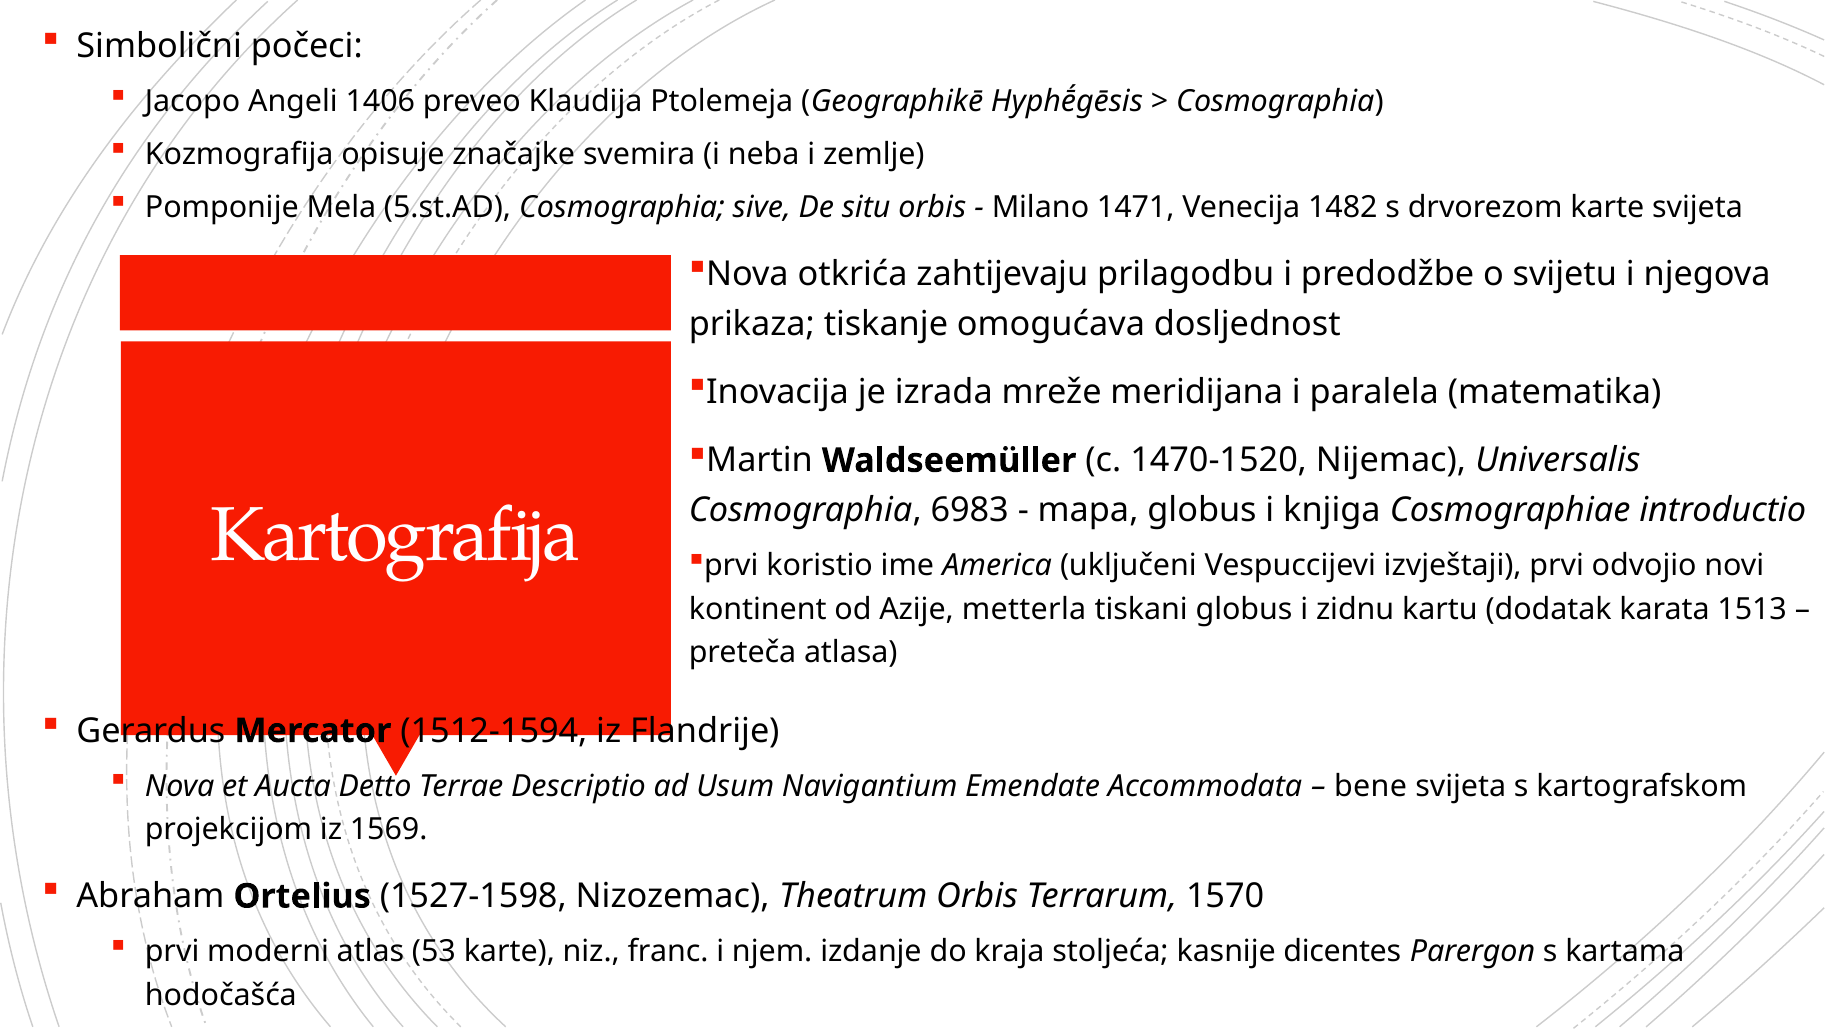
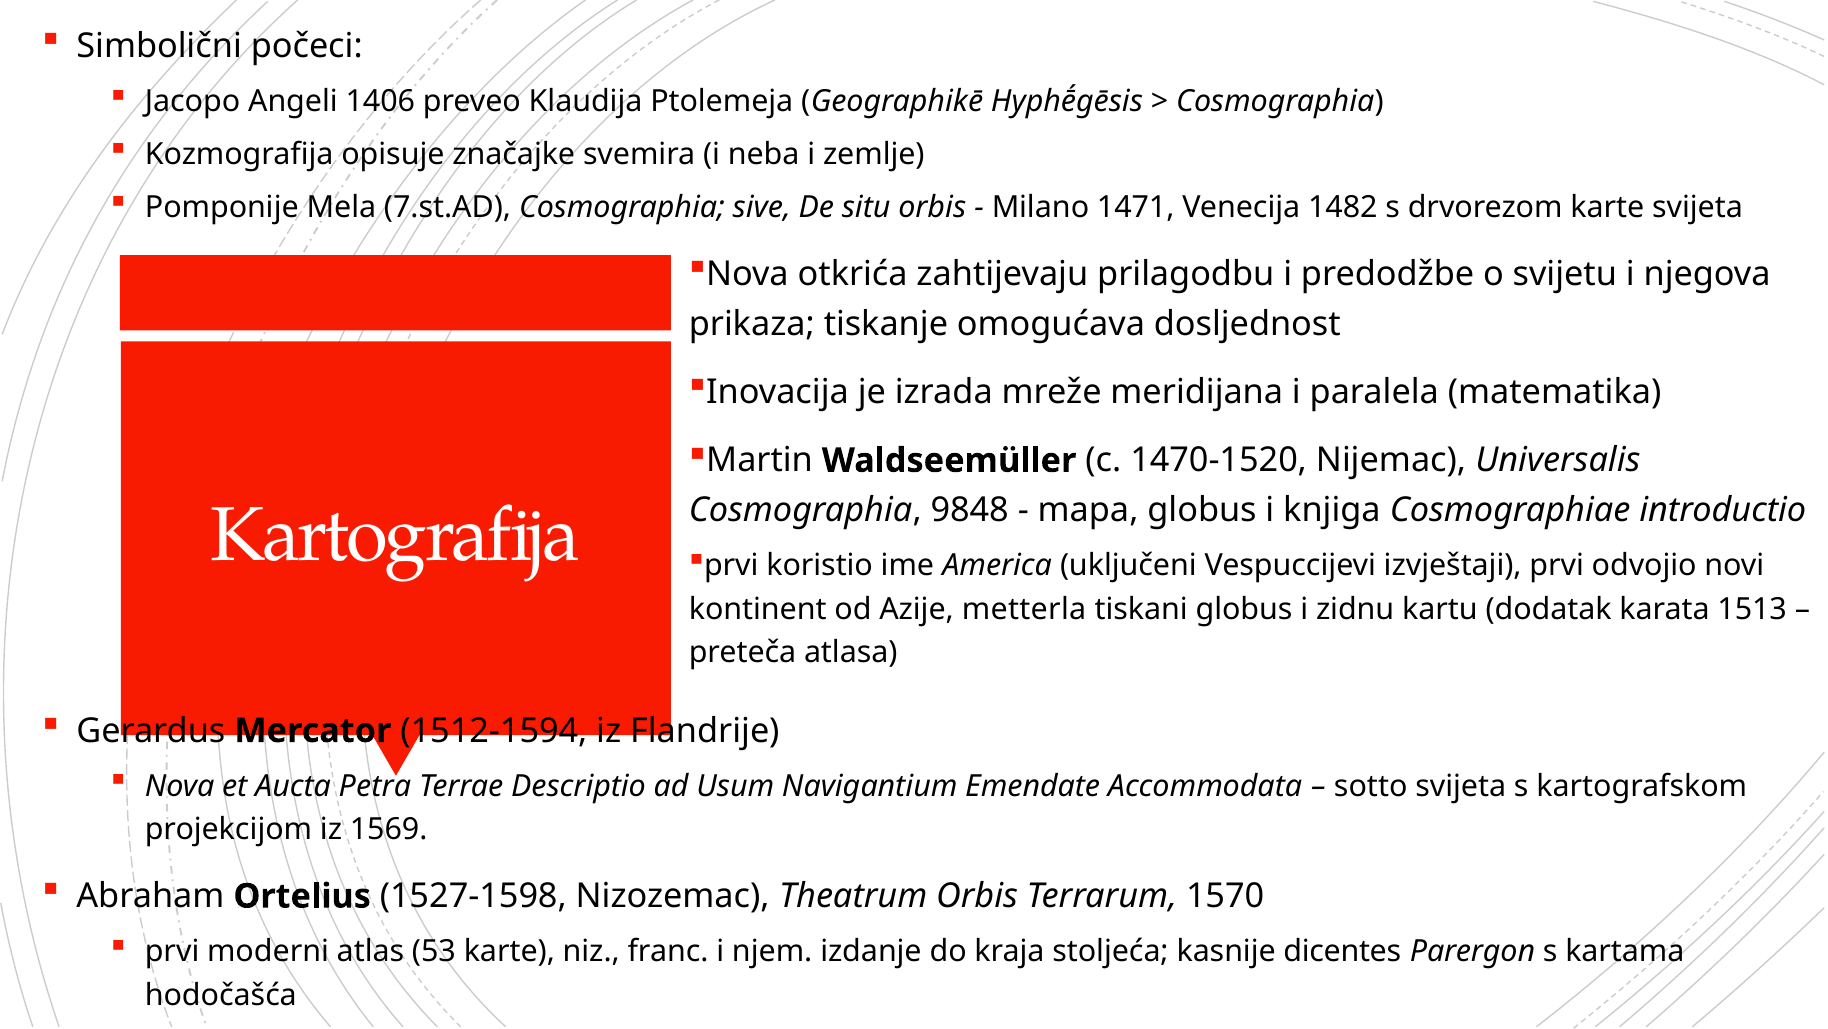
5.st.AD: 5.st.AD -> 7.st.AD
6983: 6983 -> 9848
Detto: Detto -> Petra
bene: bene -> sotto
